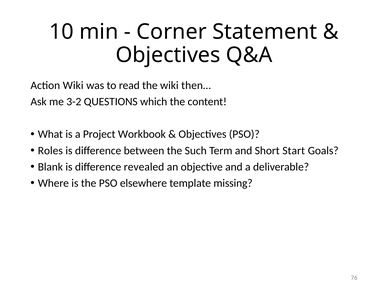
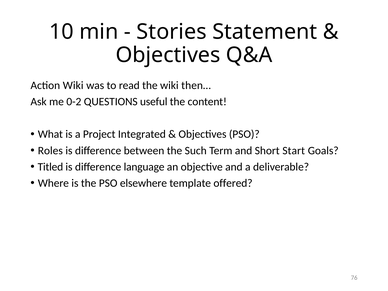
Corner: Corner -> Stories
3-2: 3-2 -> 0-2
which: which -> useful
Workbook: Workbook -> Integrated
Blank: Blank -> Titled
revealed: revealed -> language
missing: missing -> offered
